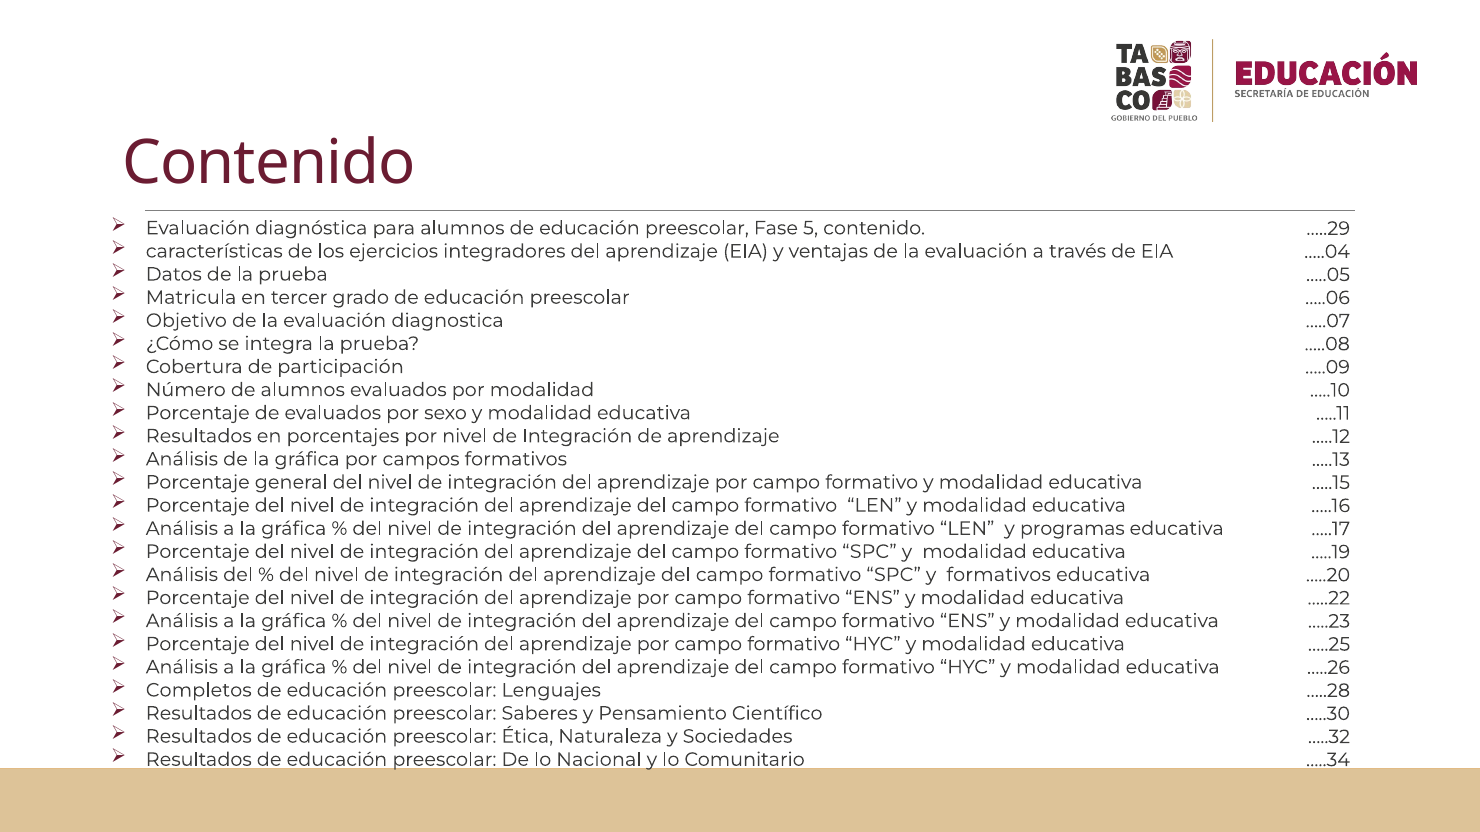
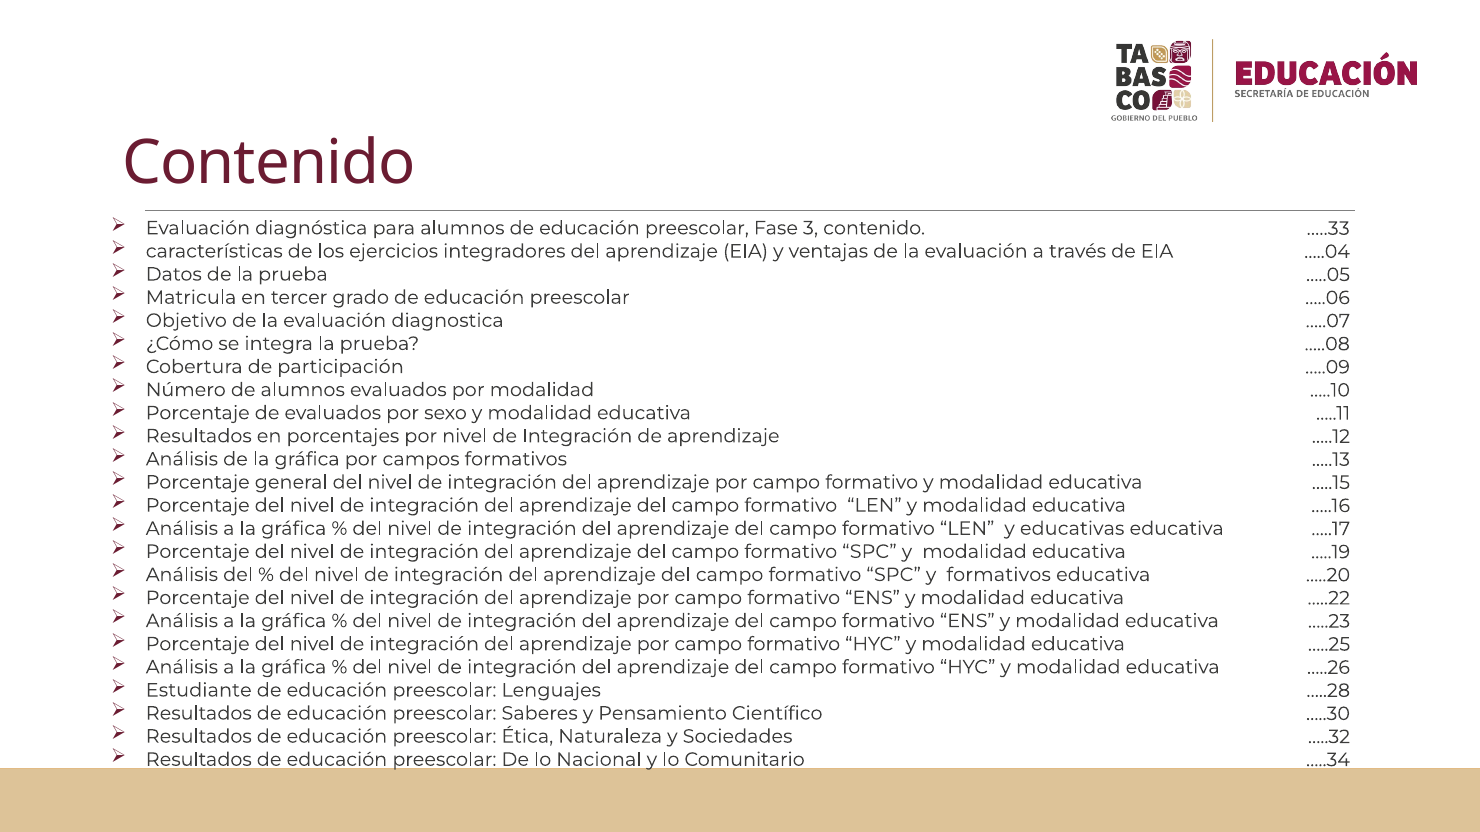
5: 5 -> 3
..…29: ..…29 -> ..…33
programas: programas -> educativas
Completos: Completos -> Estudiante
